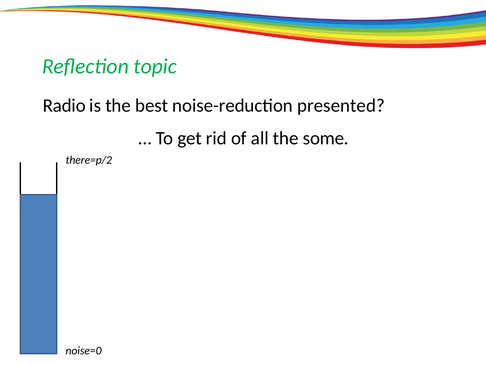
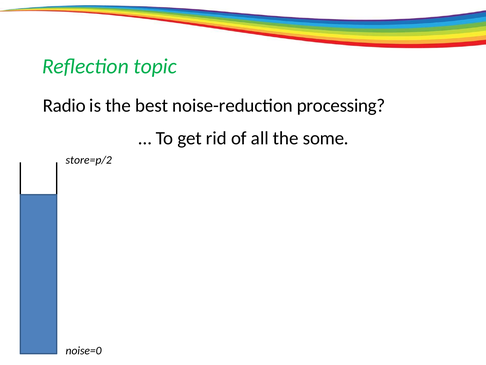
presented: presented -> processing
there=p/2: there=p/2 -> store=p/2
